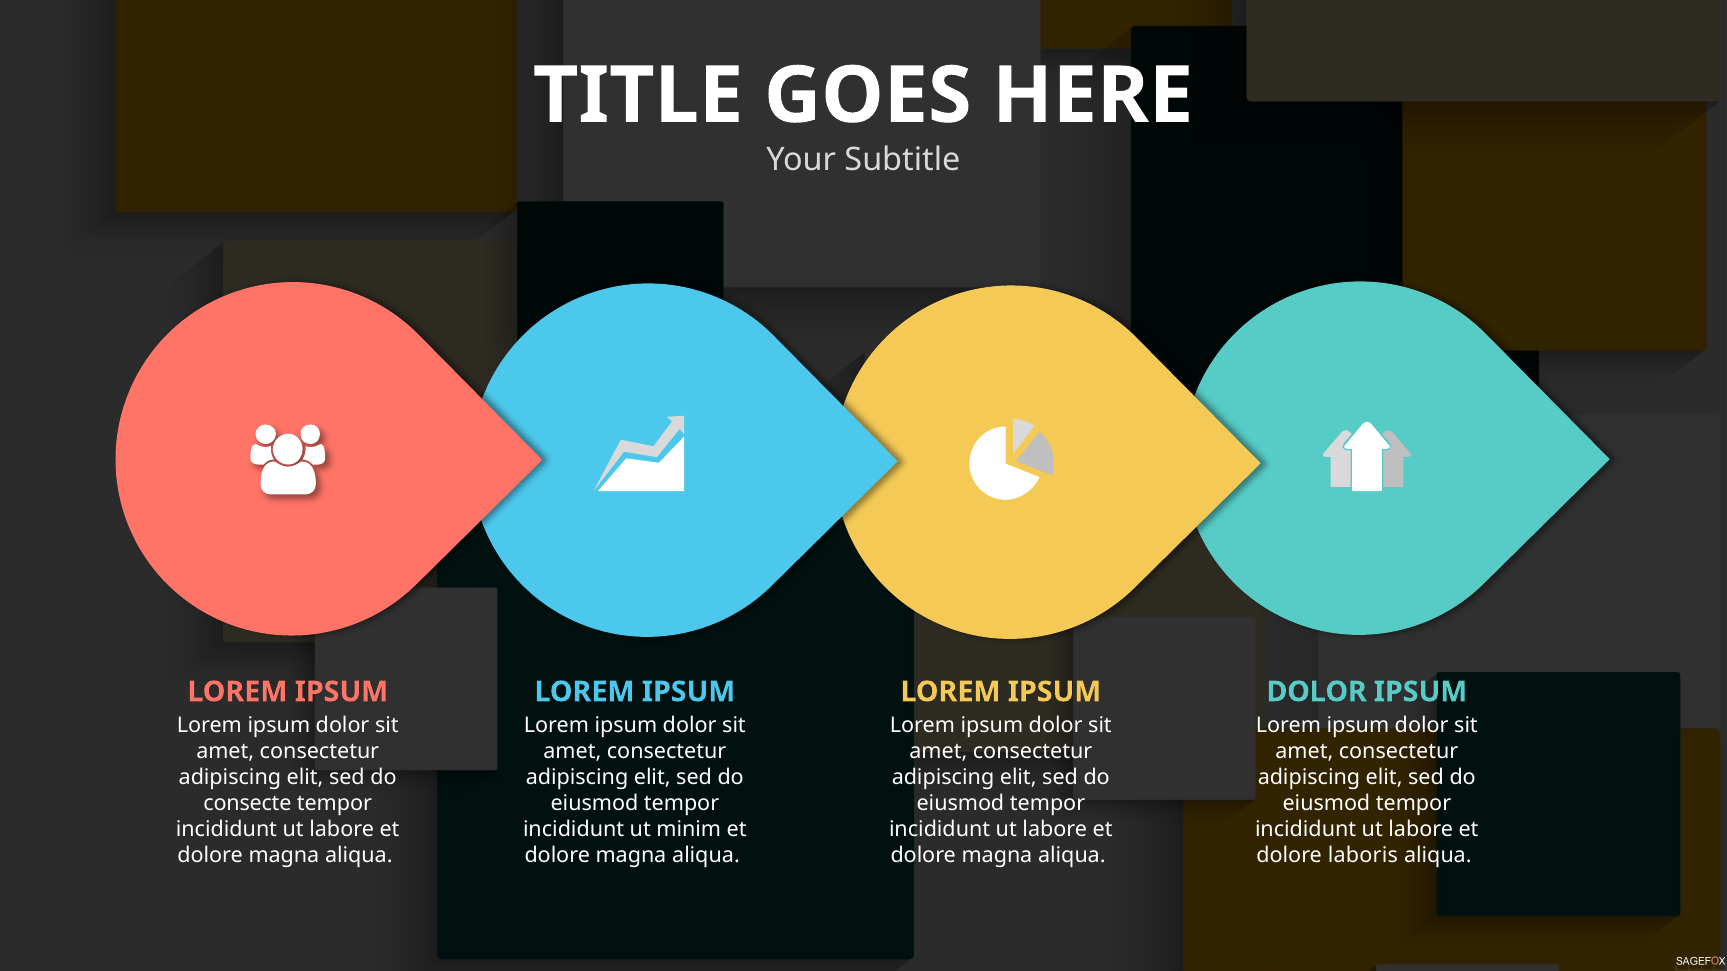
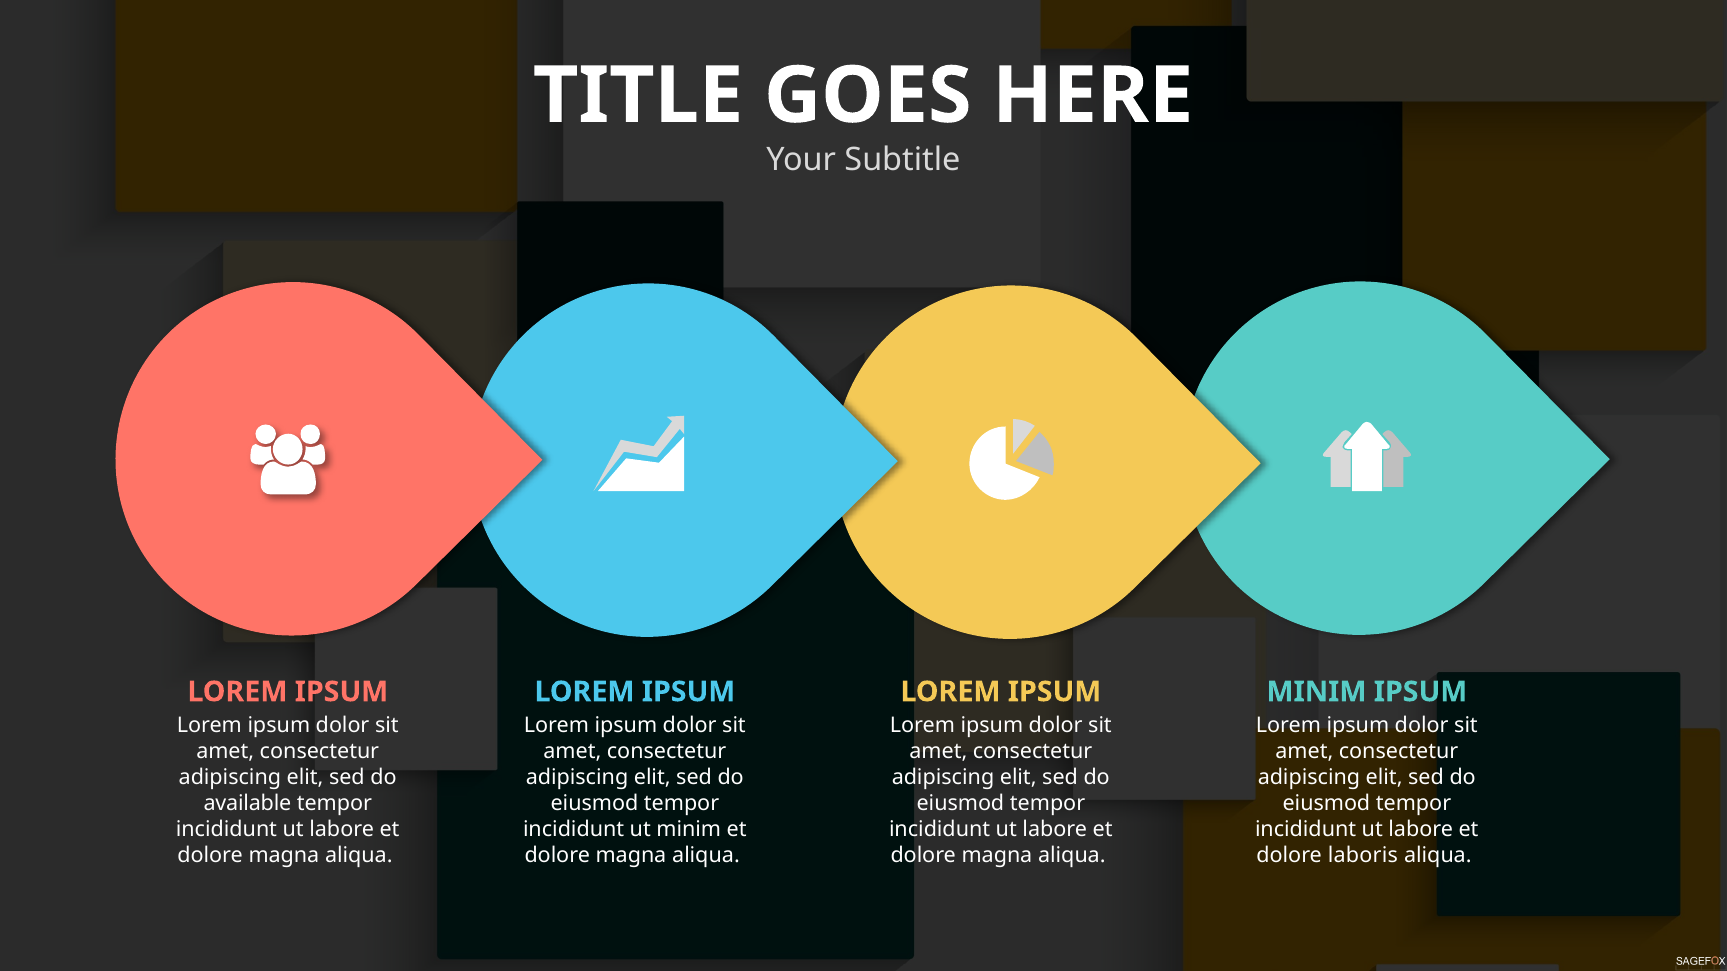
DOLOR at (1317, 692): DOLOR -> MINIM
consecte: consecte -> available
